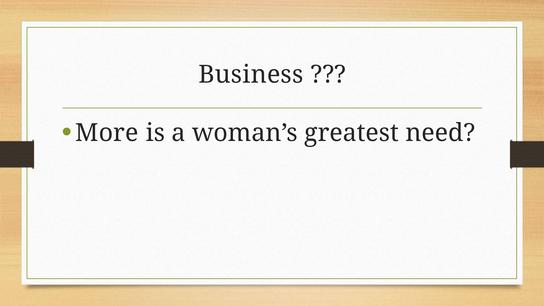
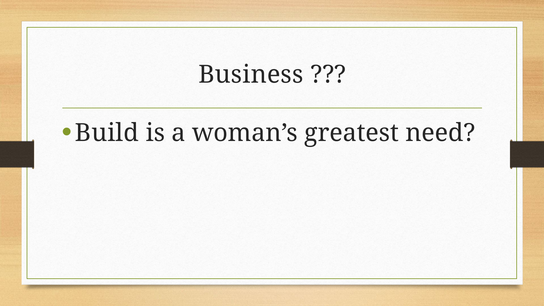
More: More -> Build
